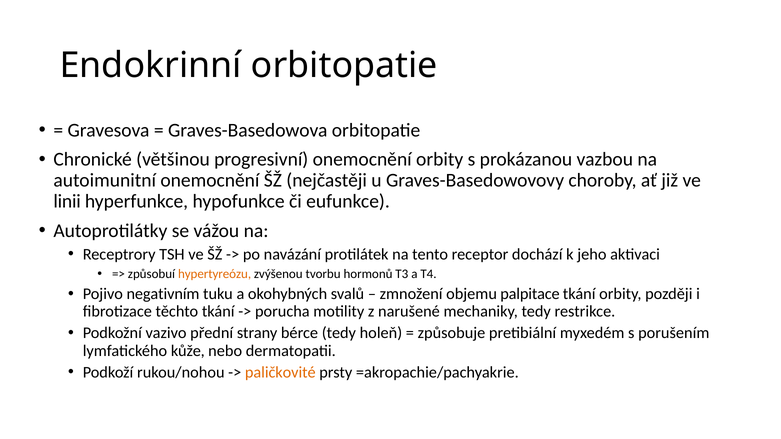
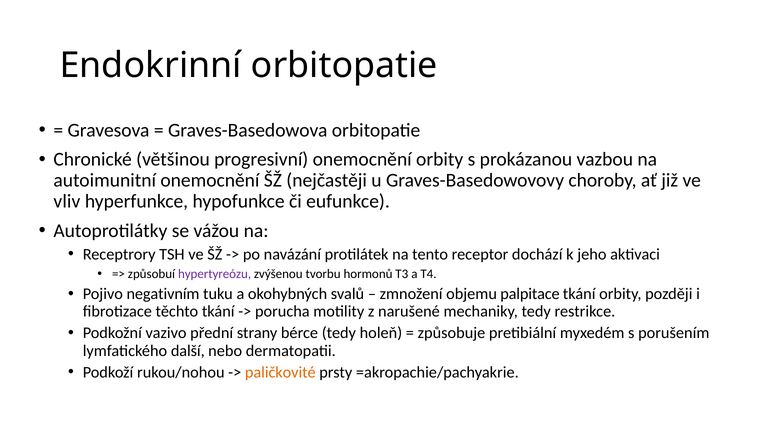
linii: linii -> vliv
hypertyreózu colour: orange -> purple
kůže: kůže -> další
